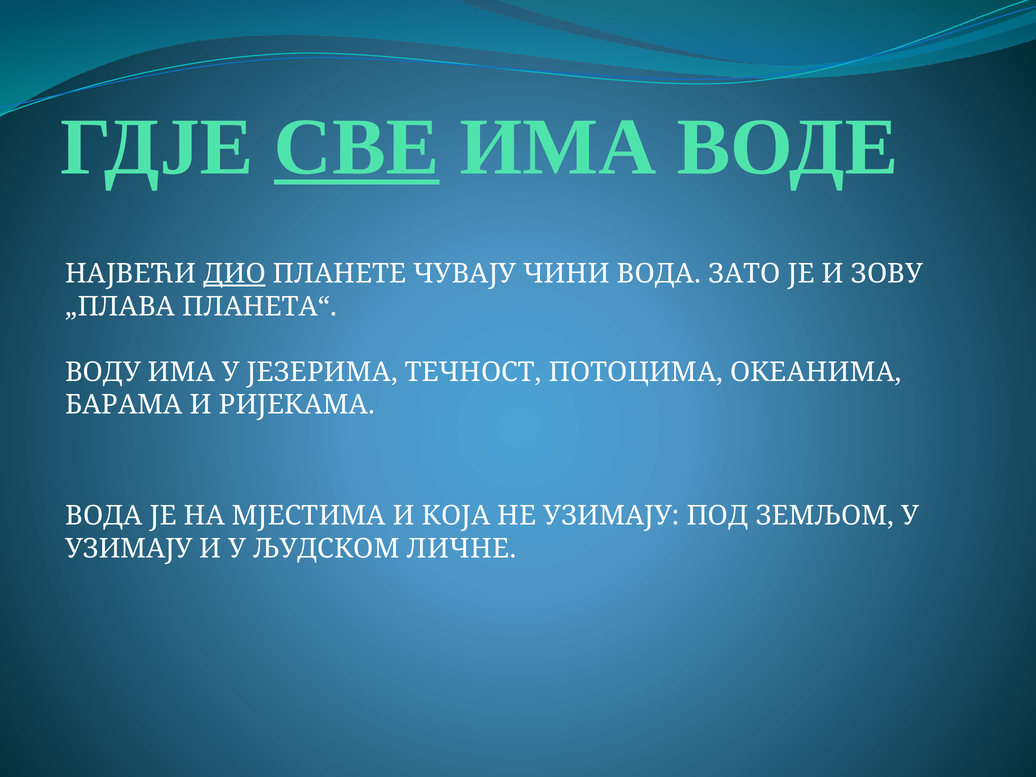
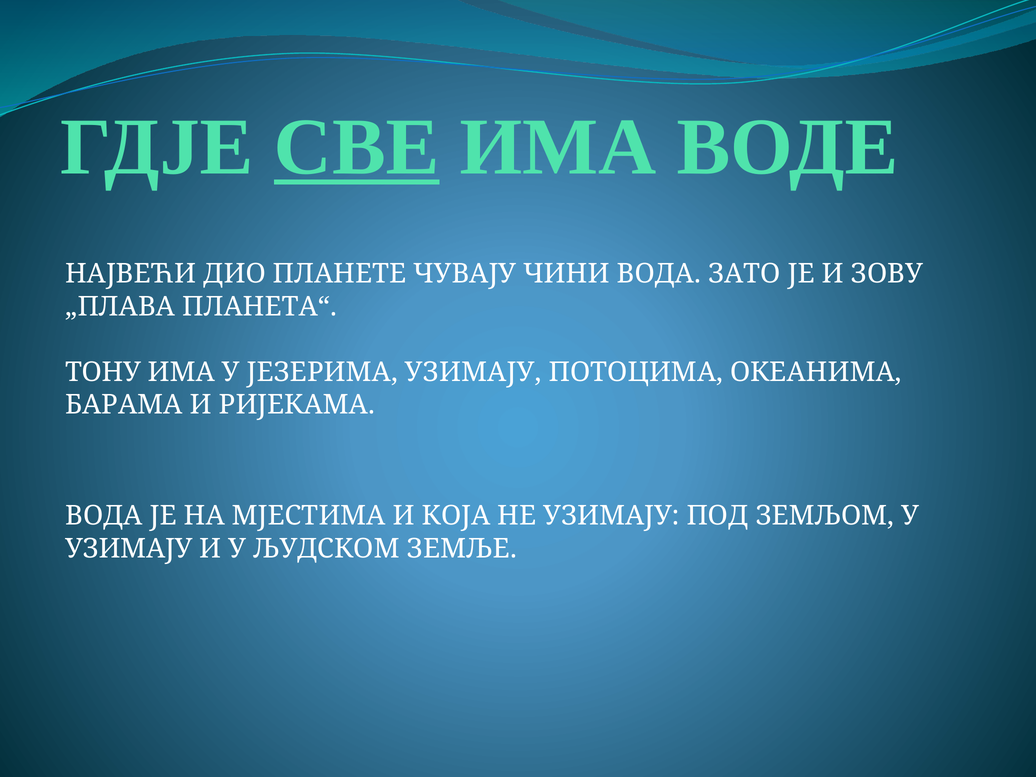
ДИО underline: present -> none
ВОДУ: ВОДУ -> ТОНУ
ЈЕЗЕРИМА ТЕЧНОСТ: ТЕЧНОСТ -> УЗИМАЈУ
ЛИЧНЕ: ЛИЧНЕ -> ЗЕМЉЕ
